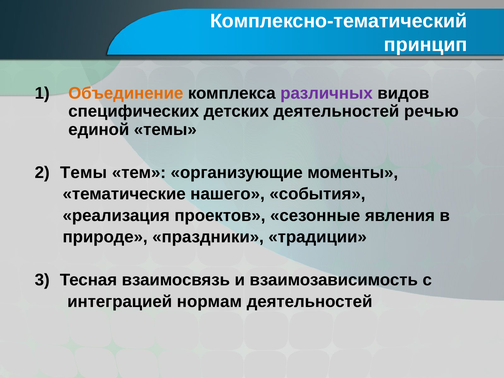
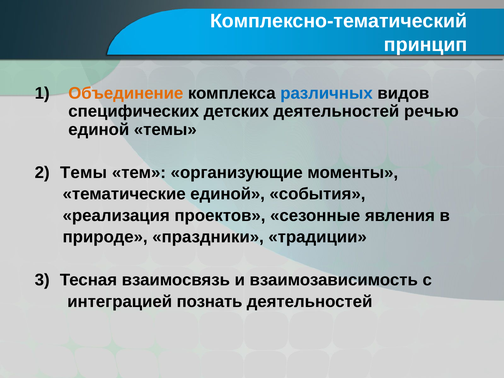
различных colour: purple -> blue
тематические нашего: нашего -> единой
нормам: нормам -> познать
